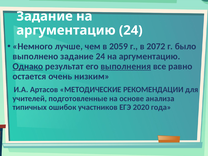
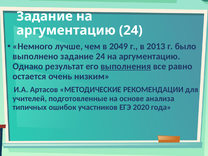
2059: 2059 -> 2049
2072: 2072 -> 2013
Однако underline: present -> none
